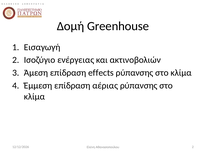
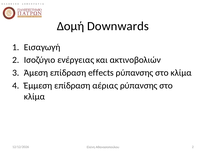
Greenhouse: Greenhouse -> Downwards
